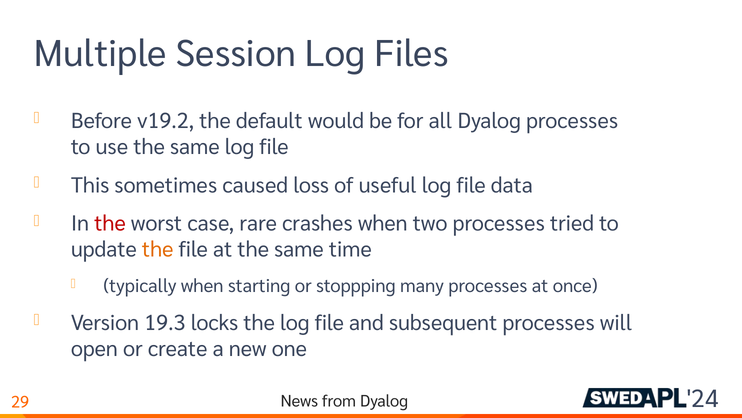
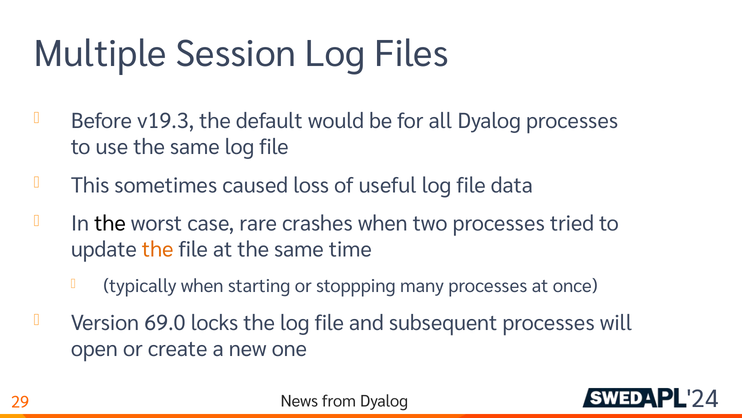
v19.2: v19.2 -> v19.3
the at (110, 223) colour: red -> black
19.3: 19.3 -> 69.0
